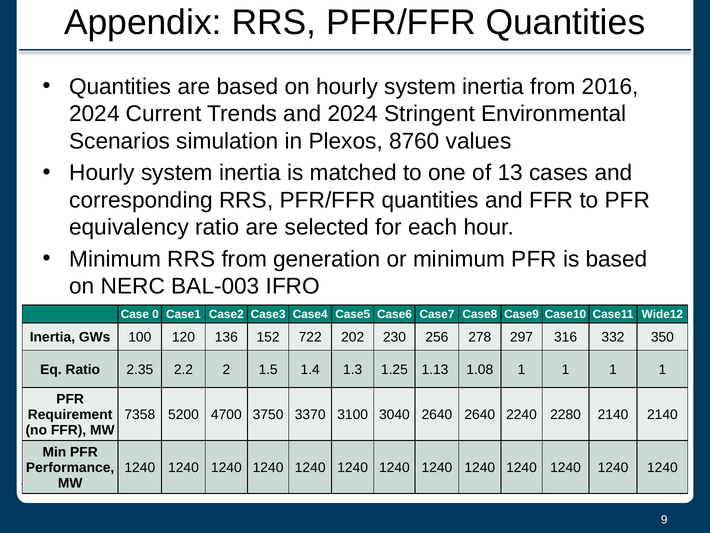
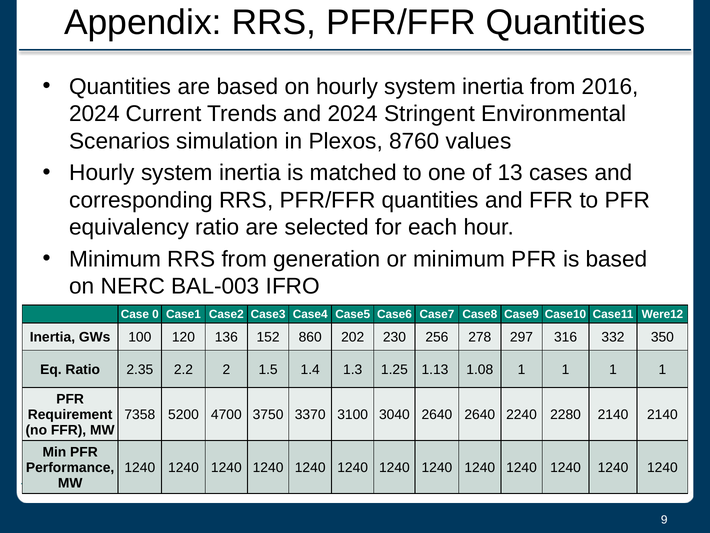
Wide12: Wide12 -> Were12
722: 722 -> 860
